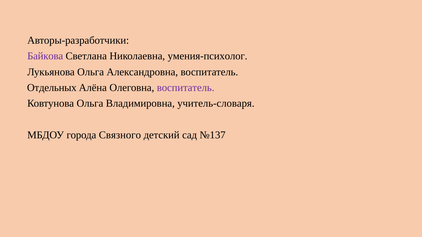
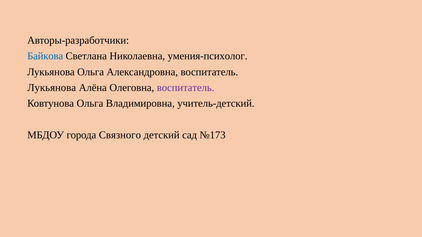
Байкова colour: purple -> blue
Отдельных at (52, 88): Отдельных -> Лукьянова
учитель-словаря: учитель-словаря -> учитель-детский
№137: №137 -> №173
